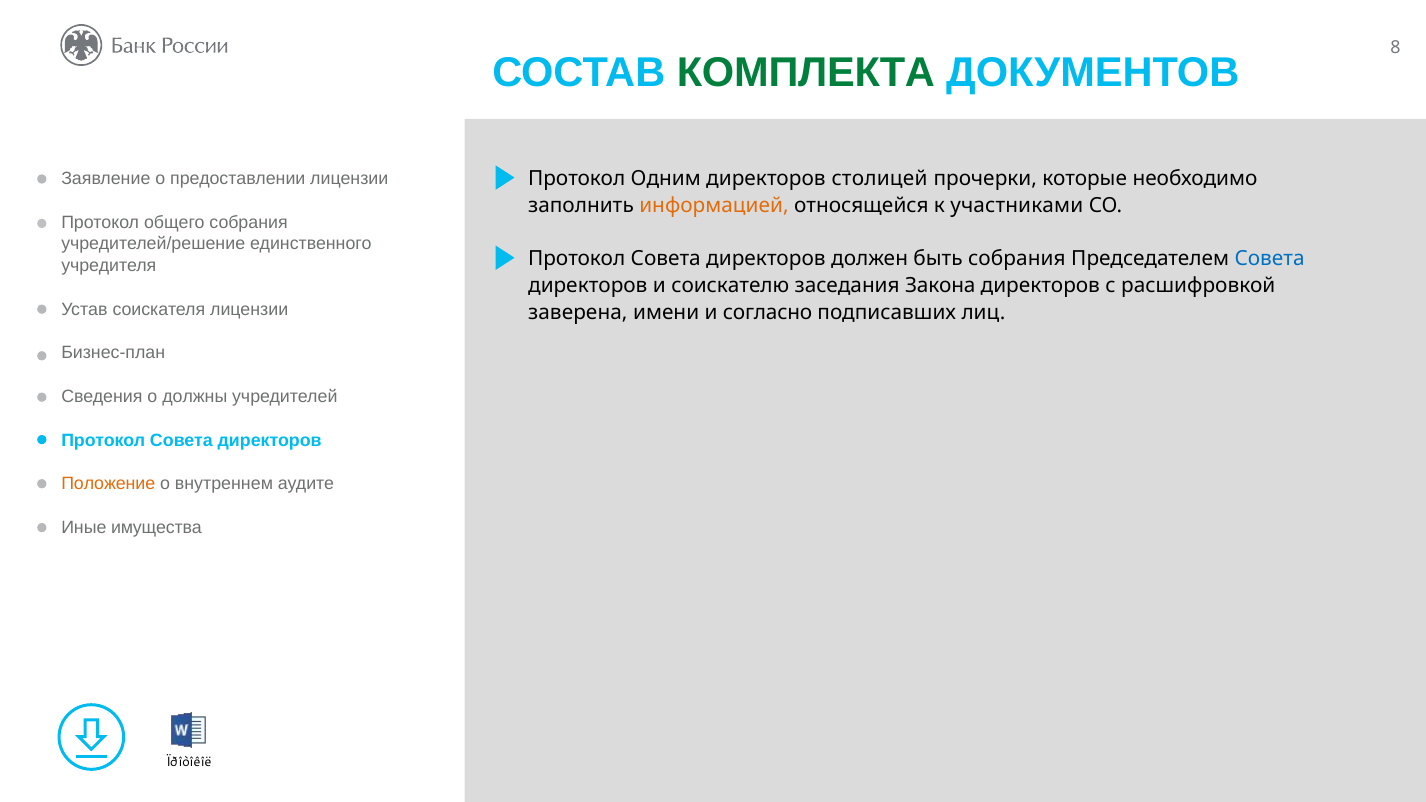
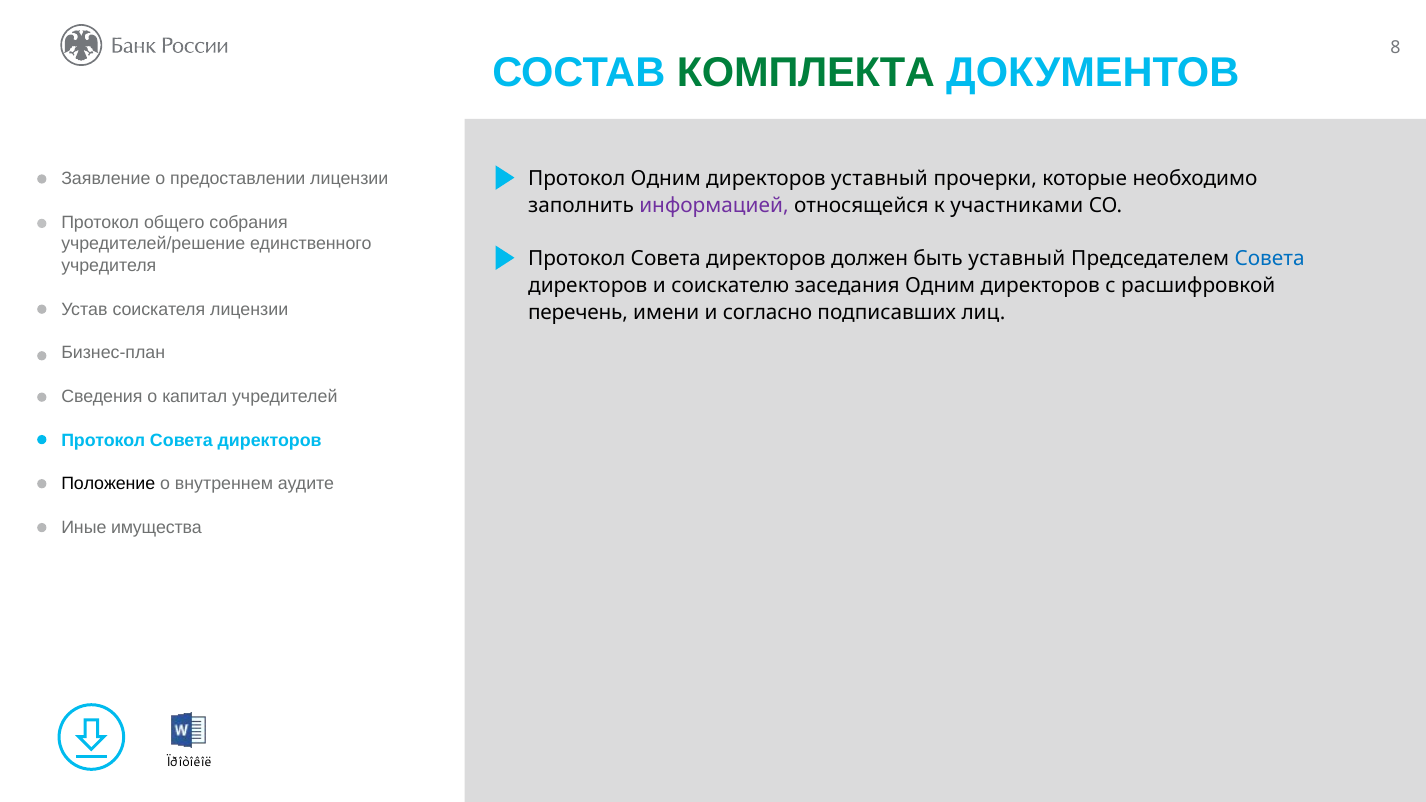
директоров столицей: столицей -> уставный
информацией colour: orange -> purple
быть собрания: собрания -> уставный
заседания Закона: Закона -> Одним
заверена: заверена -> перечень
должны: должны -> капитал
Положение colour: orange -> black
